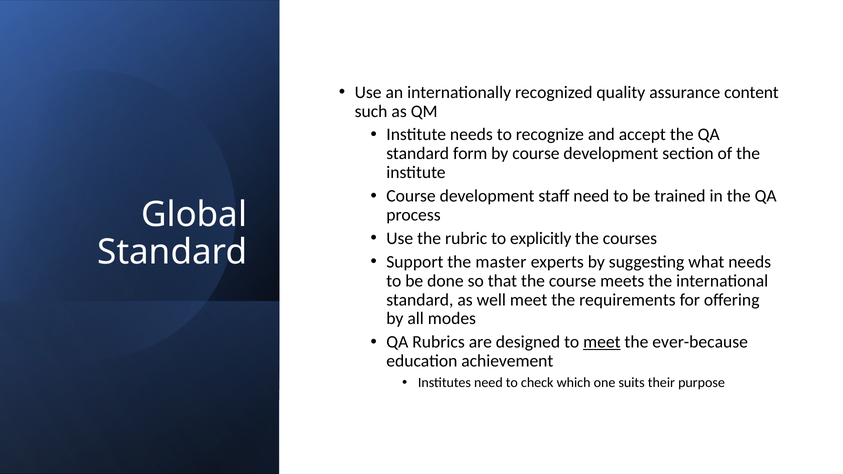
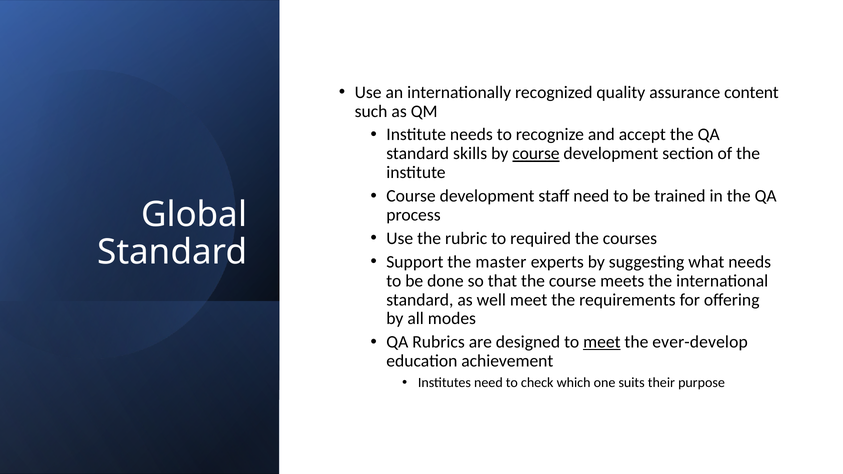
form: form -> skills
course at (536, 154) underline: none -> present
explicitly: explicitly -> required
ever-because: ever-because -> ever-develop
